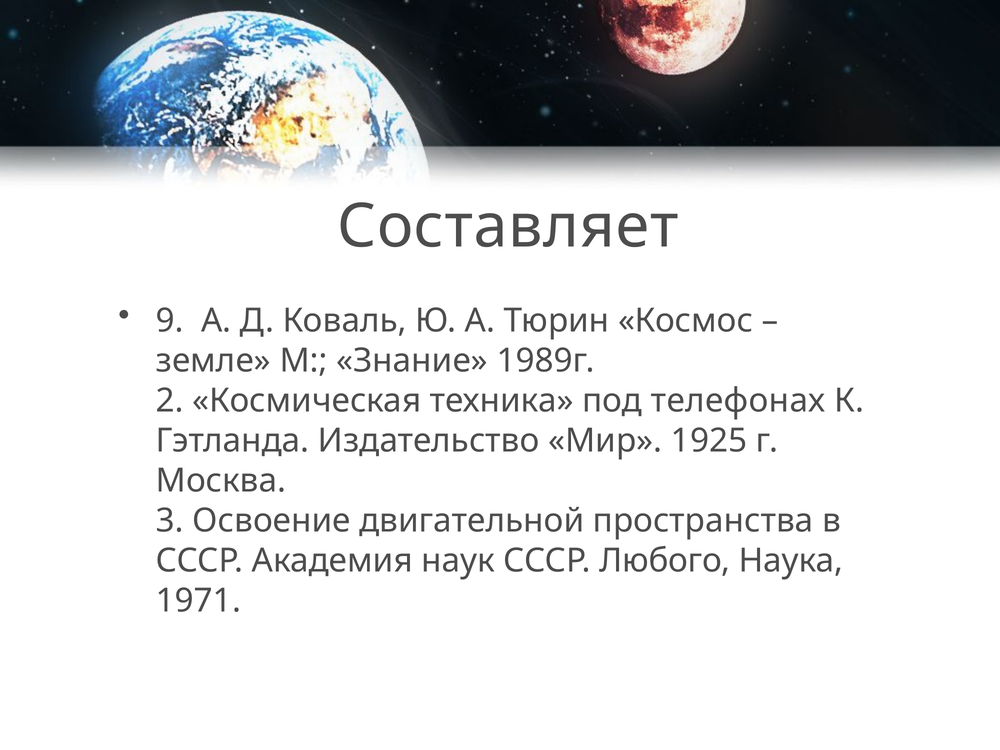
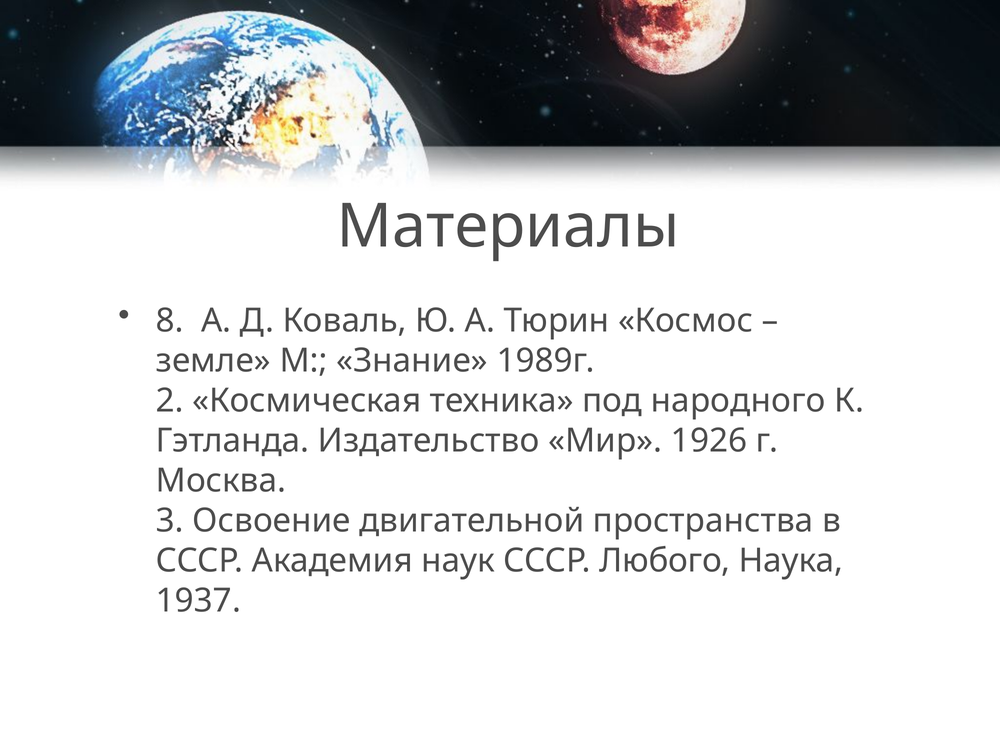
Составляет: Составляет -> Материалы
9: 9 -> 8
телефонах: телефонах -> народного
1925: 1925 -> 1926
1971: 1971 -> 1937
